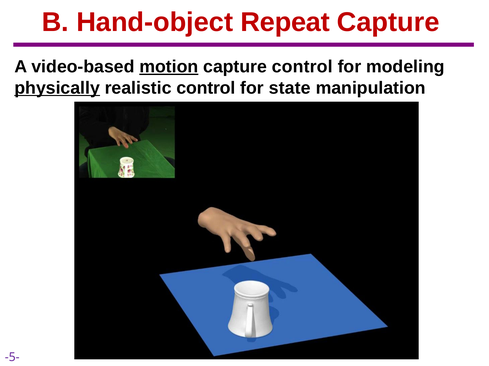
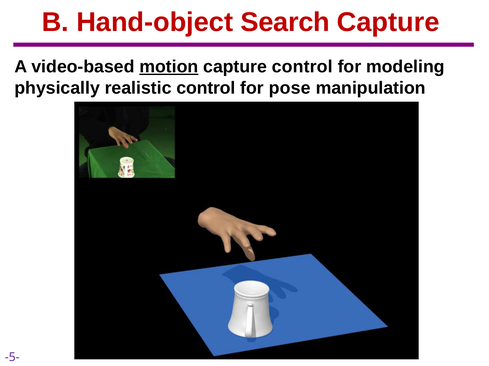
Repeat: Repeat -> Search
physically underline: present -> none
state: state -> pose
